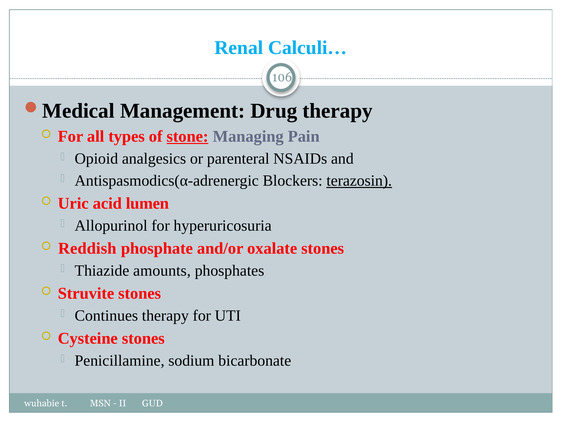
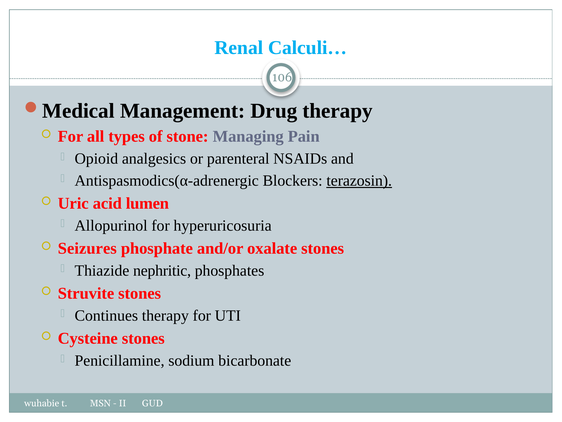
stone underline: present -> none
Reddish: Reddish -> Seizures
amounts: amounts -> nephritic
